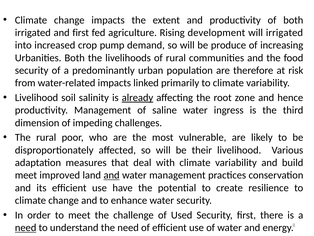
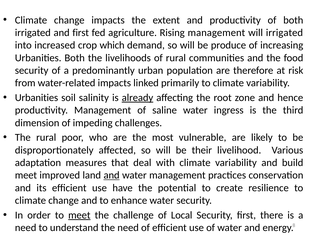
Rising development: development -> management
pump: pump -> which
Livelihood at (37, 97): Livelihood -> Urbanities
meet at (79, 215) underline: none -> present
Used: Used -> Local
need at (26, 227) underline: present -> none
